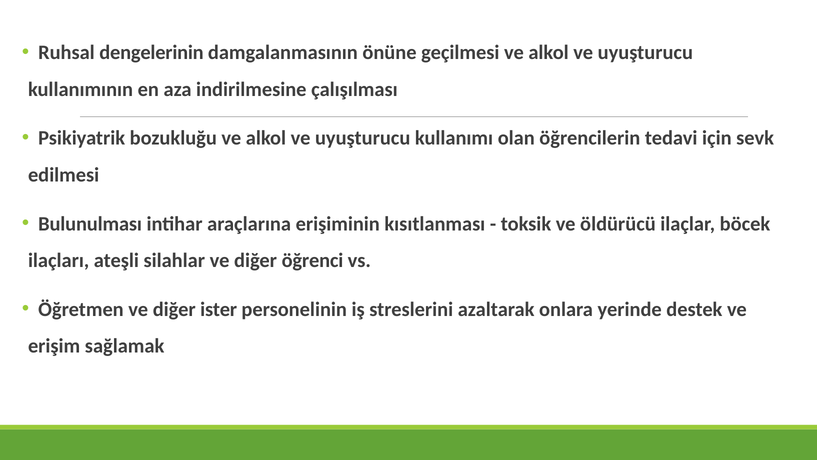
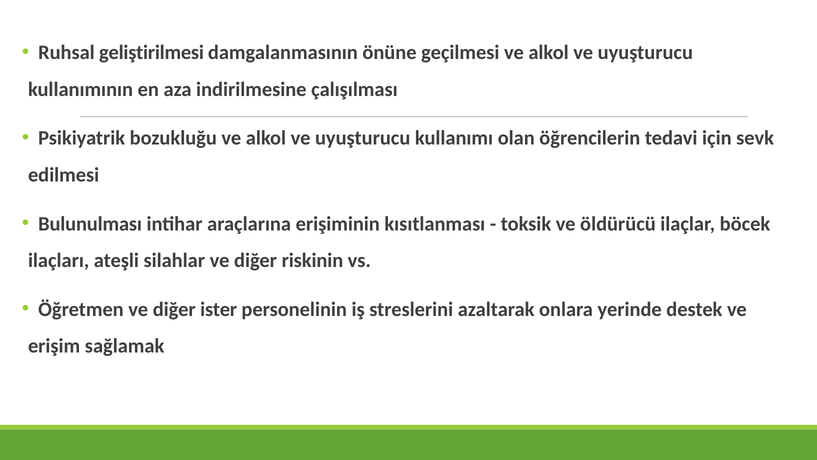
dengelerinin: dengelerinin -> geliştirilmesi
öğrenci: öğrenci -> riskinin
